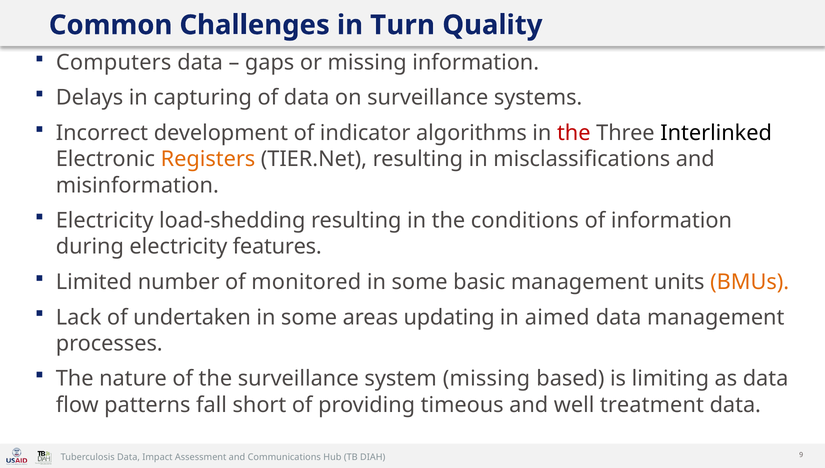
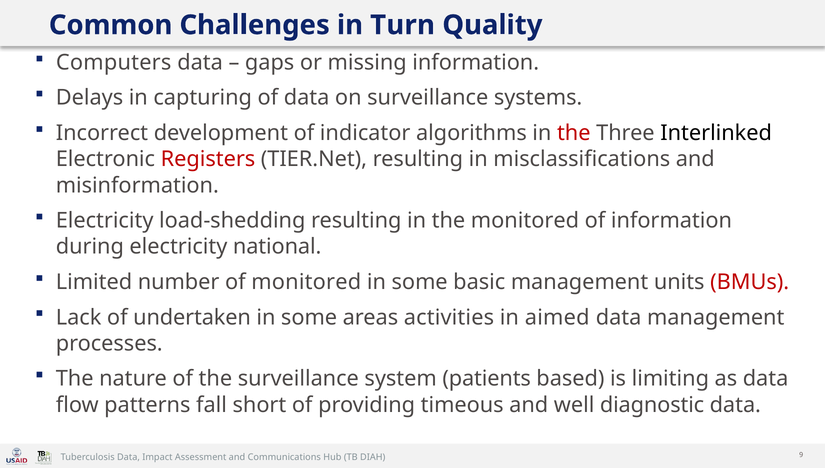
Registers colour: orange -> red
the conditions: conditions -> monitored
features: features -> national
BMUs colour: orange -> red
updating: updating -> activities
system missing: missing -> patients
treatment: treatment -> diagnostic
